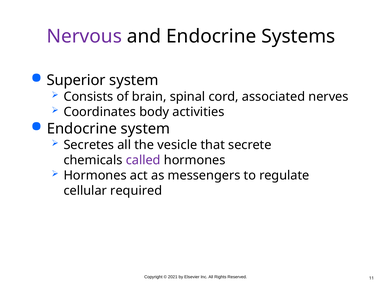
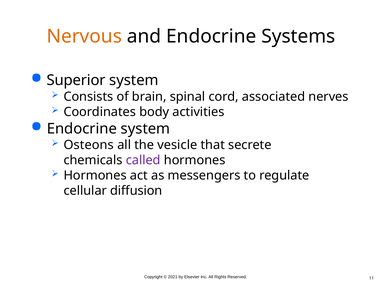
Nervous colour: purple -> orange
Secretes: Secretes -> Osteons
required: required -> diffusion
